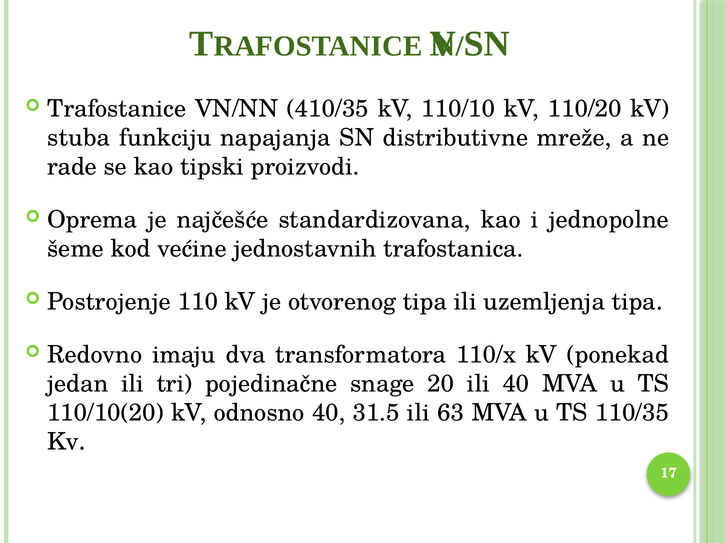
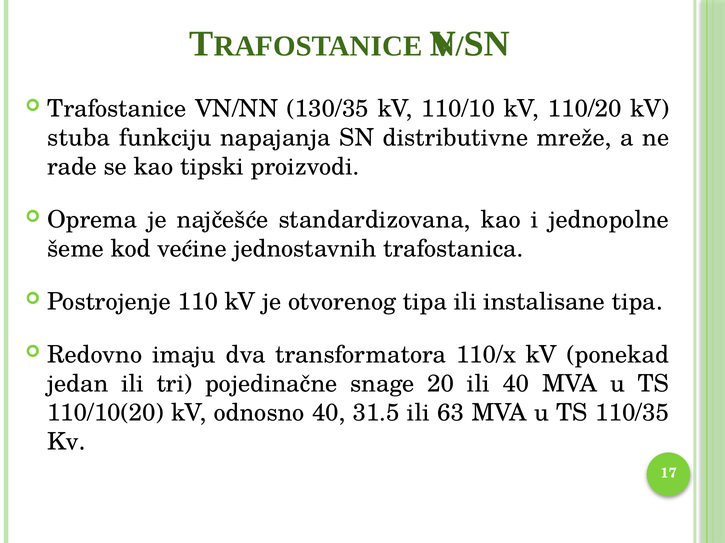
410/35: 410/35 -> 130/35
uzemljenja: uzemljenja -> instalisane
